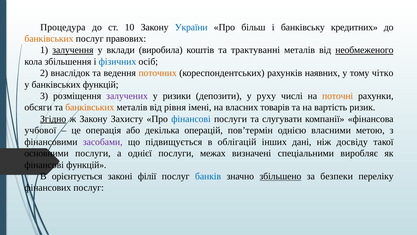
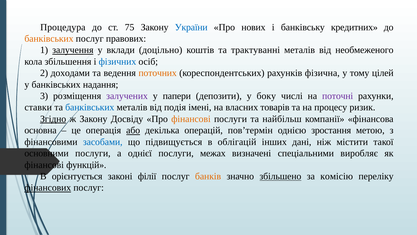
10: 10 -> 75
більш: більш -> нових
виробила: виробила -> доцільно
необмеженого underline: present -> none
внаслідок: внаслідок -> доходами
наявних: наявних -> фізична
чітко: чітко -> цілей
банківських функцій: функцій -> надання
ризики: ризики -> папери
руху: руху -> боку
поточні colour: orange -> purple
обсяги: обсяги -> ставки
банківських at (90, 107) colour: orange -> blue
рівня: рівня -> подія
вартість: вартість -> процесу
Захисту: Захисту -> Досвіду
фінансові at (191, 119) colour: blue -> orange
слугувати: слугувати -> найбільш
учбової: учбової -> основна
або underline: none -> present
власними: власними -> зростання
засобами colour: purple -> blue
досвіду: досвіду -> містити
банків colour: blue -> orange
безпеки: безпеки -> комісію
фінансових underline: none -> present
